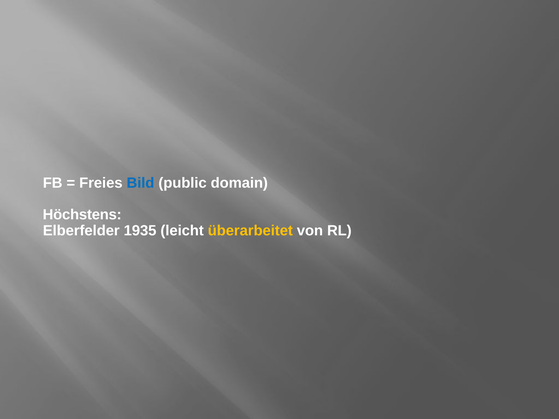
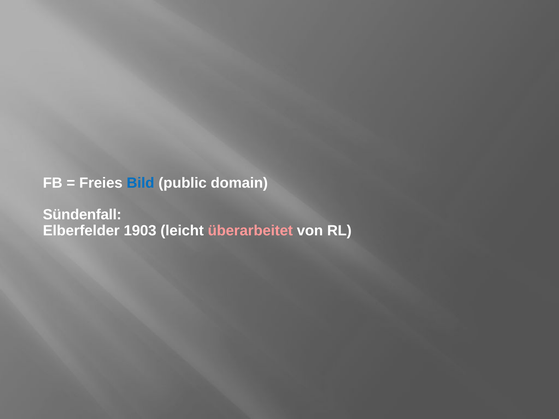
Höchstens: Höchstens -> Sündenfall
1935: 1935 -> 1903
überarbeitet colour: yellow -> pink
